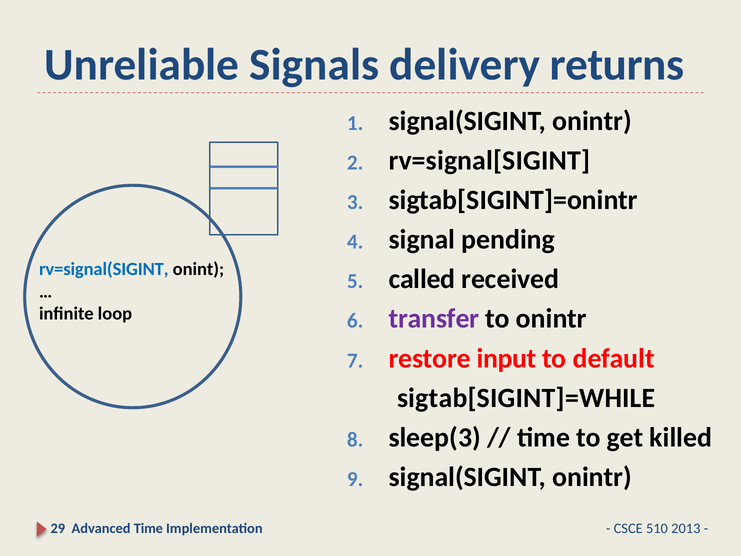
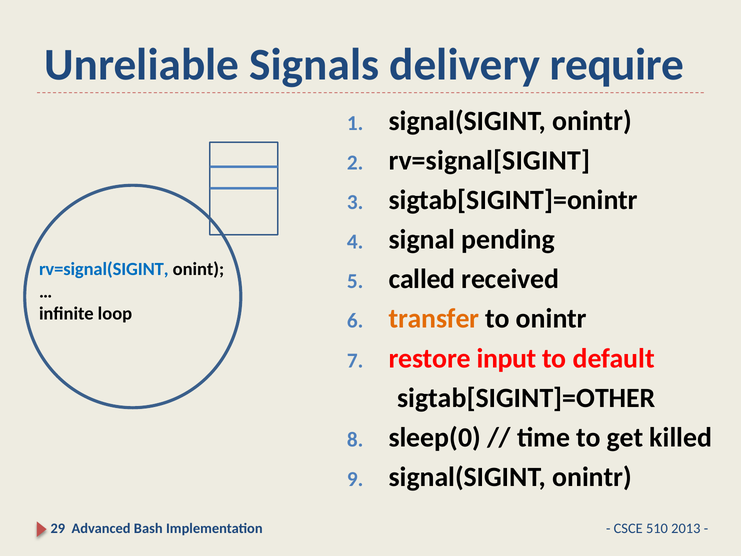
returns: returns -> require
transfer colour: purple -> orange
sigtab[SIGINT]=WHILE: sigtab[SIGINT]=WHILE -> sigtab[SIGINT]=OTHER
sleep(3: sleep(3 -> sleep(0
Advanced Time: Time -> Bash
